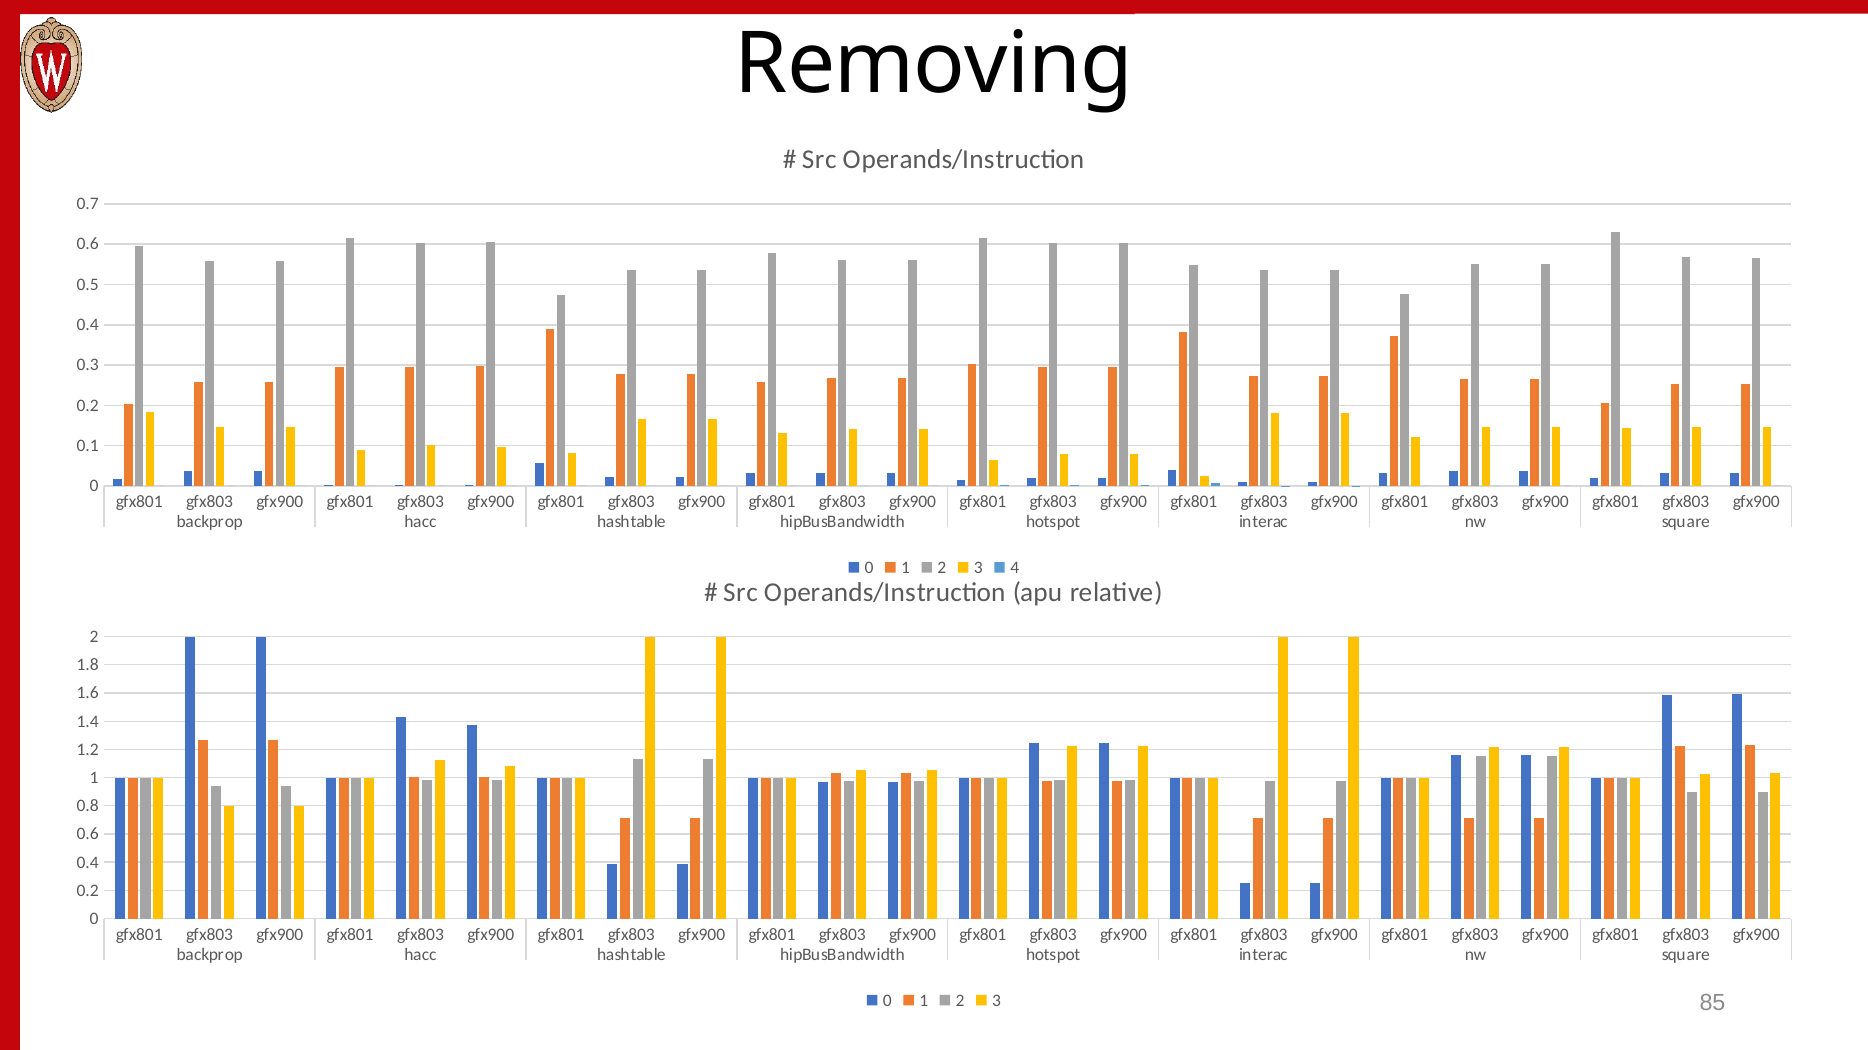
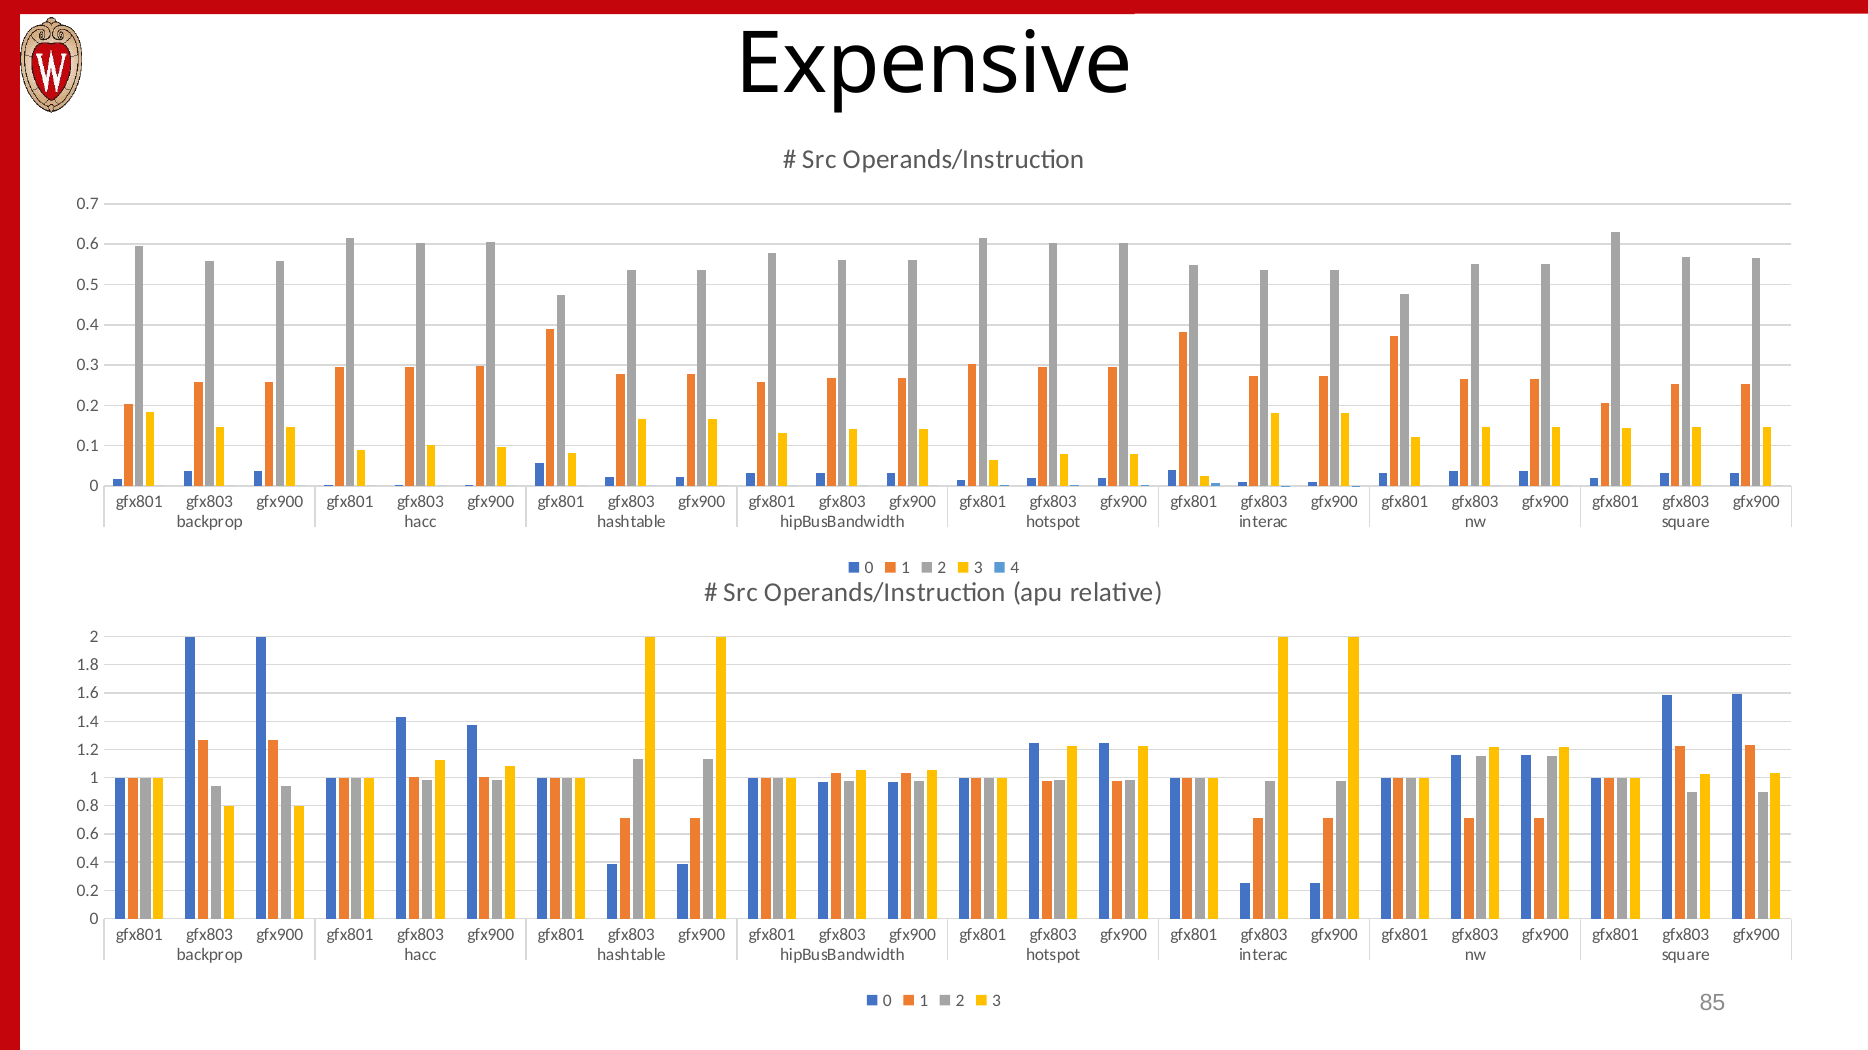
Removing: Removing -> Expensive
